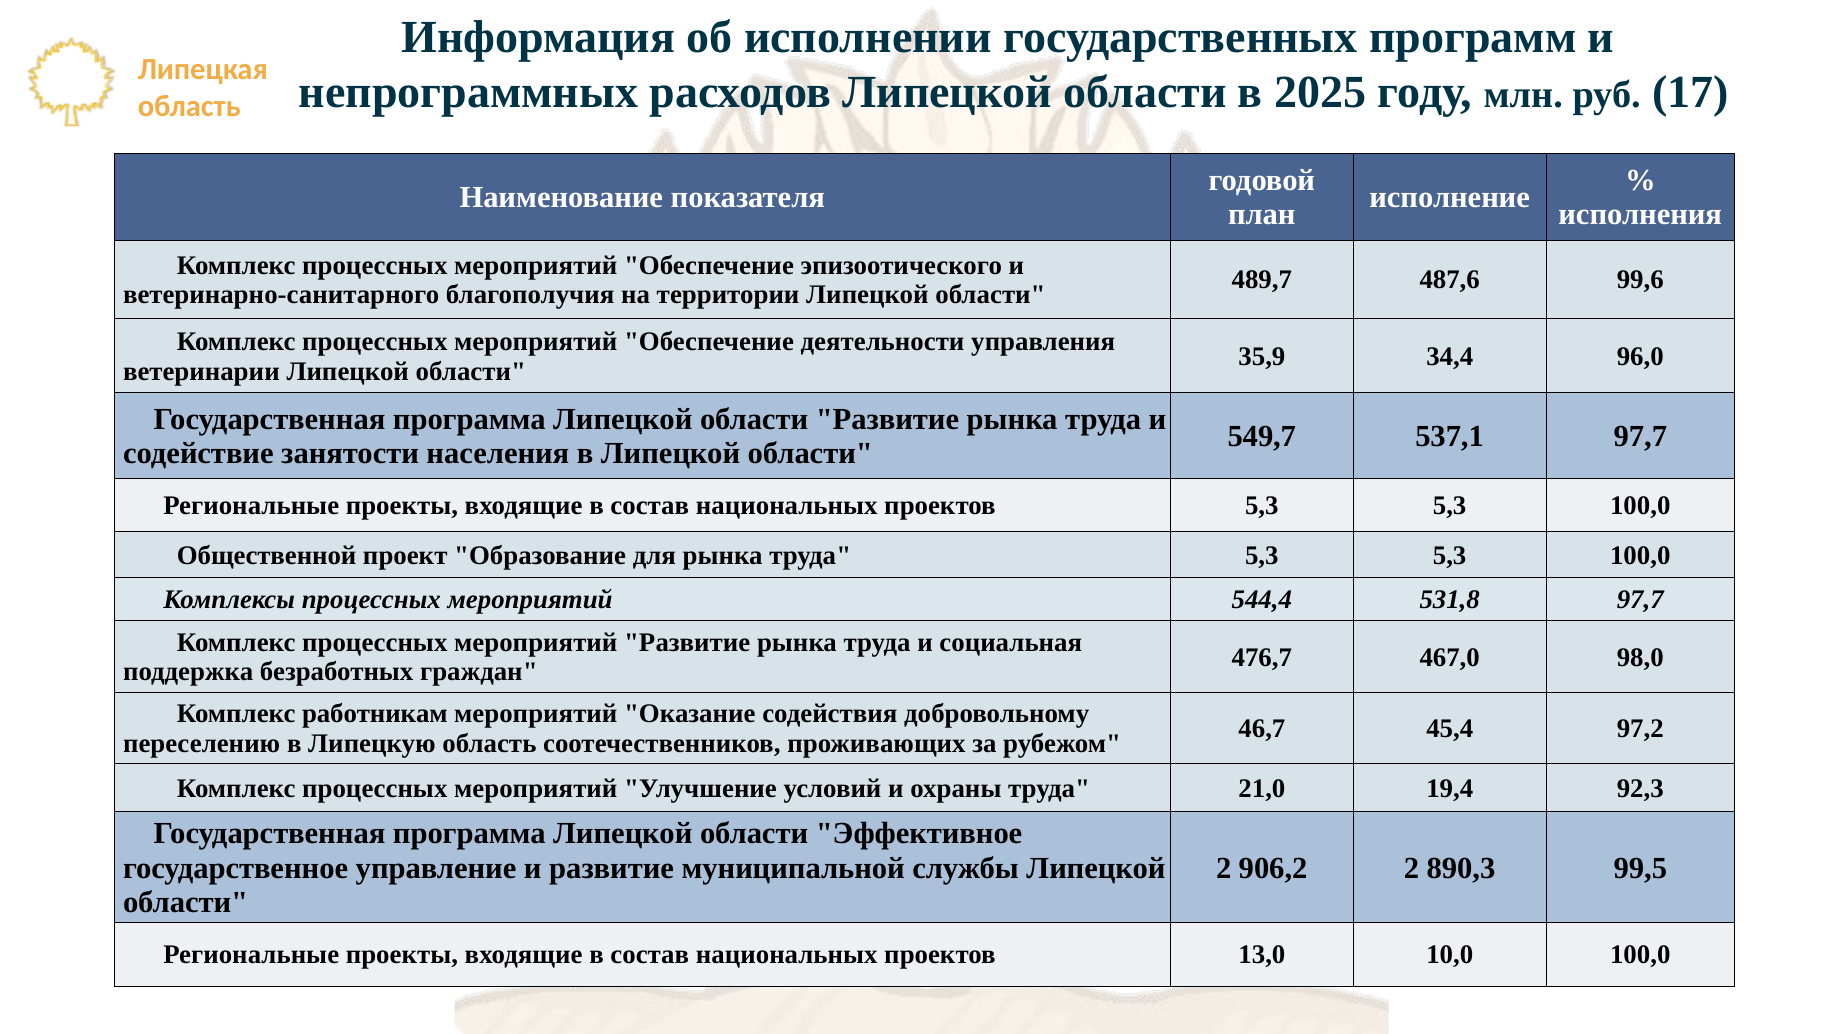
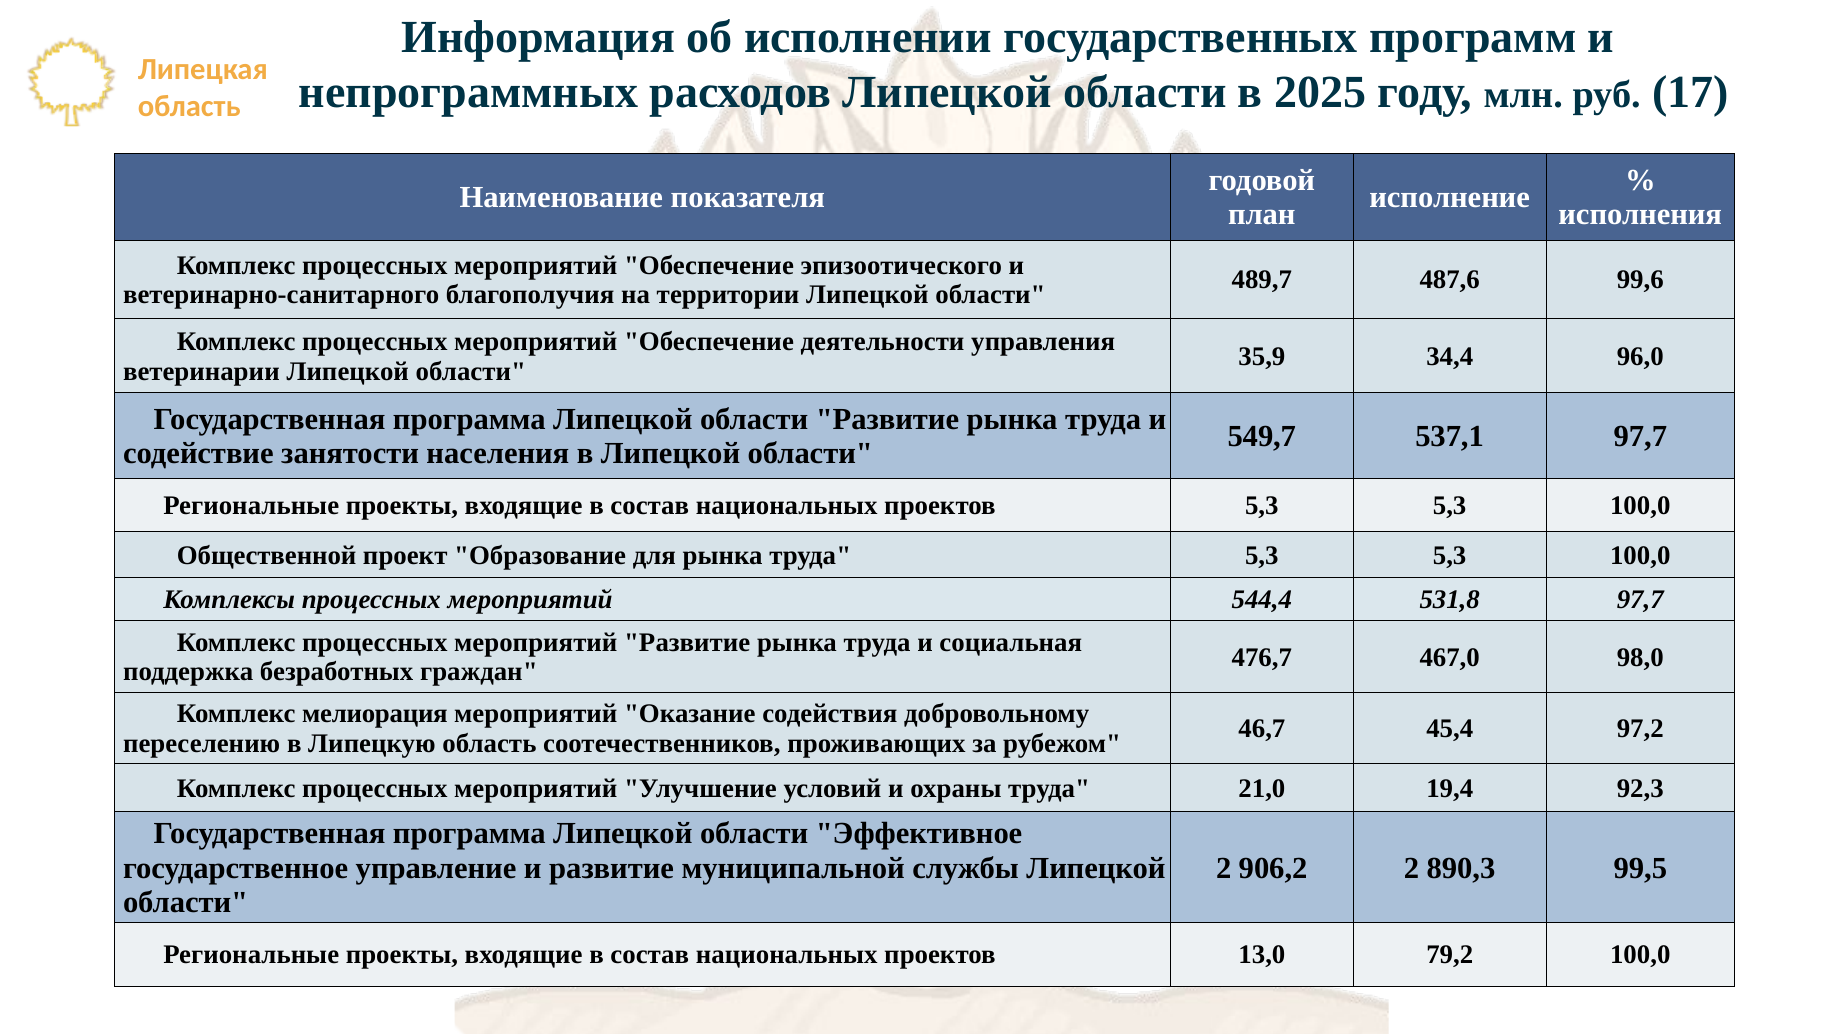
работникам: работникам -> мелиорация
10,0: 10,0 -> 79,2
